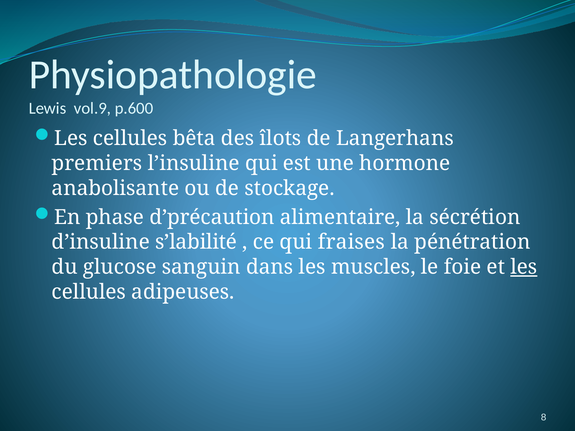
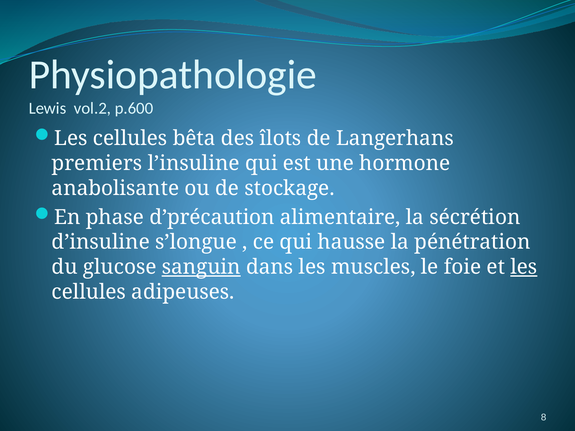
vol.9: vol.9 -> vol.2
s’labilité: s’labilité -> s’longue
fraises: fraises -> hausse
sanguin underline: none -> present
